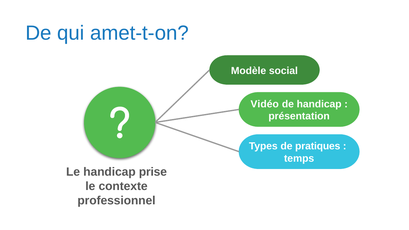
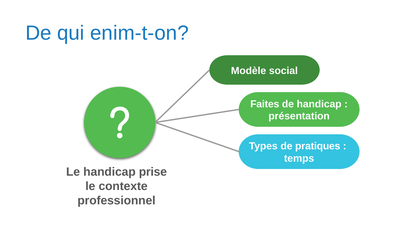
amet-t-on: amet-t-on -> enim-t-on
Vidéo: Vidéo -> Faites
